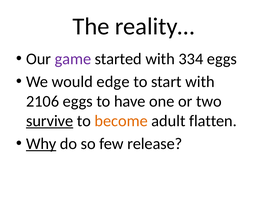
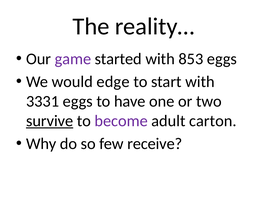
334: 334 -> 853
2106: 2106 -> 3331
become colour: orange -> purple
flatten: flatten -> carton
Why underline: present -> none
release: release -> receive
